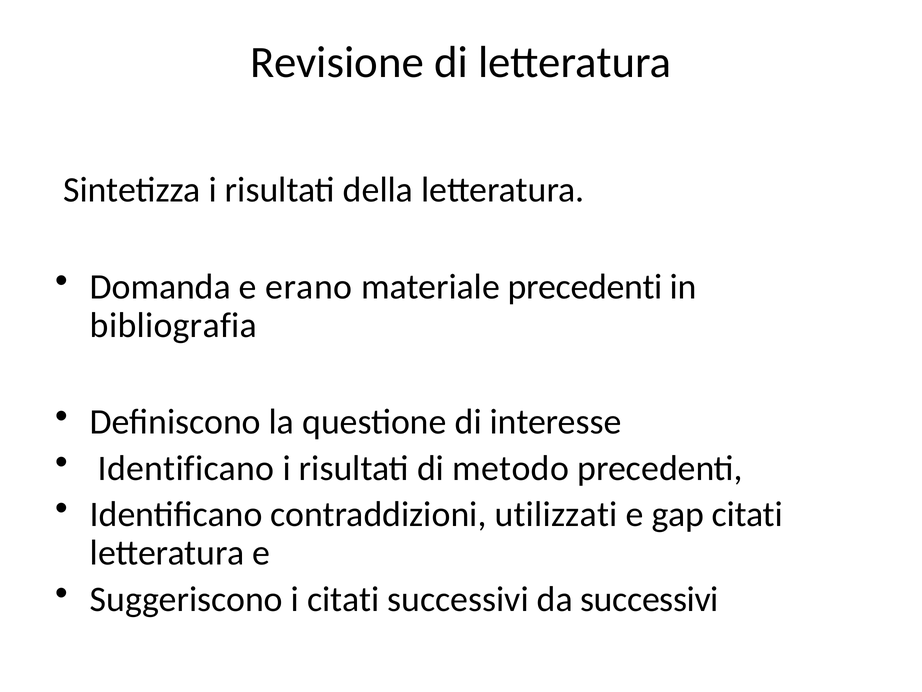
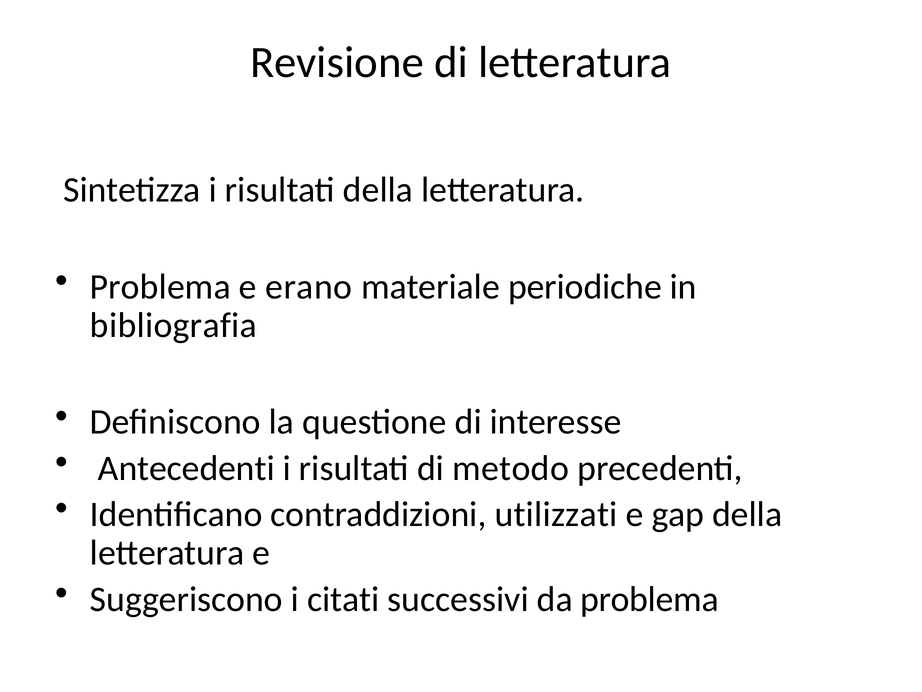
Domanda at (160, 287): Domanda -> Problema
materiale precedenti: precedenti -> periodiche
Identificano at (186, 468): Identificano -> Antecedenti
gap citati: citati -> della
da successivi: successivi -> problema
